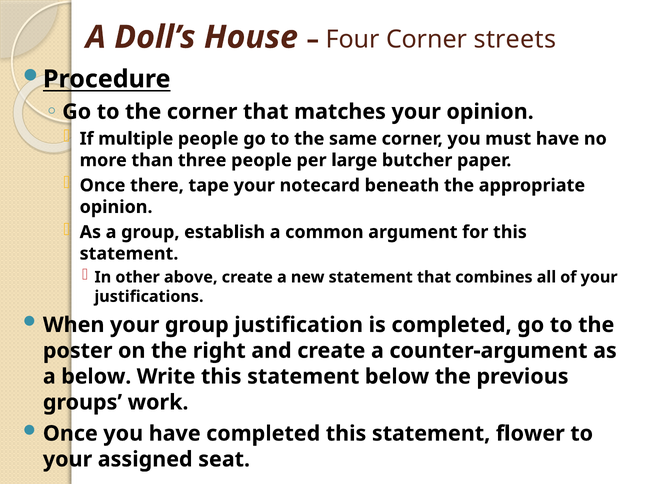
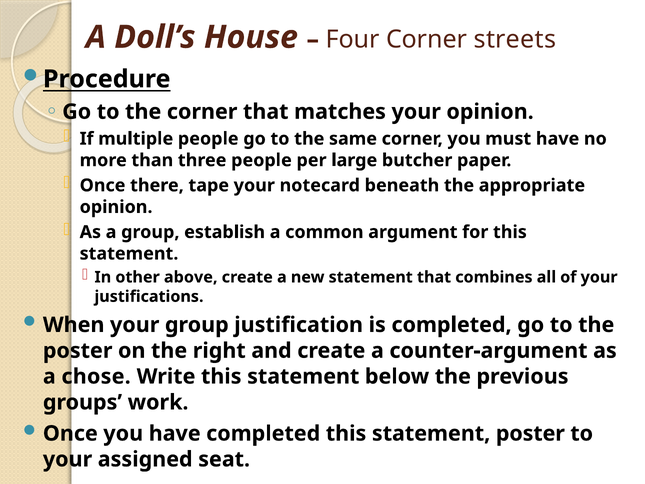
a below: below -> chose
statement flower: flower -> poster
